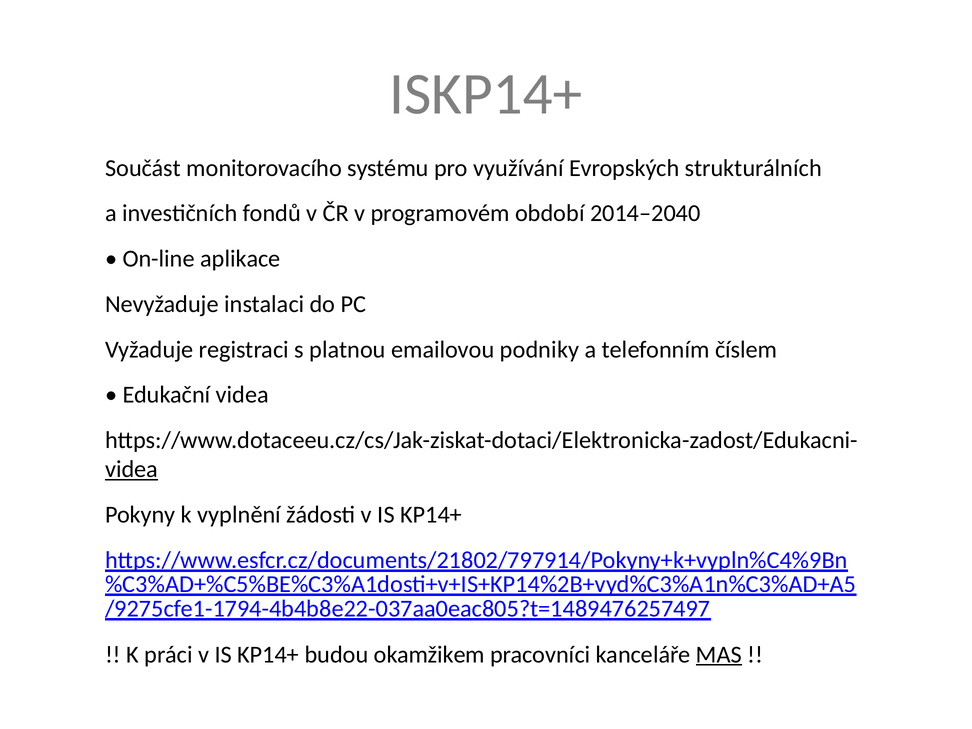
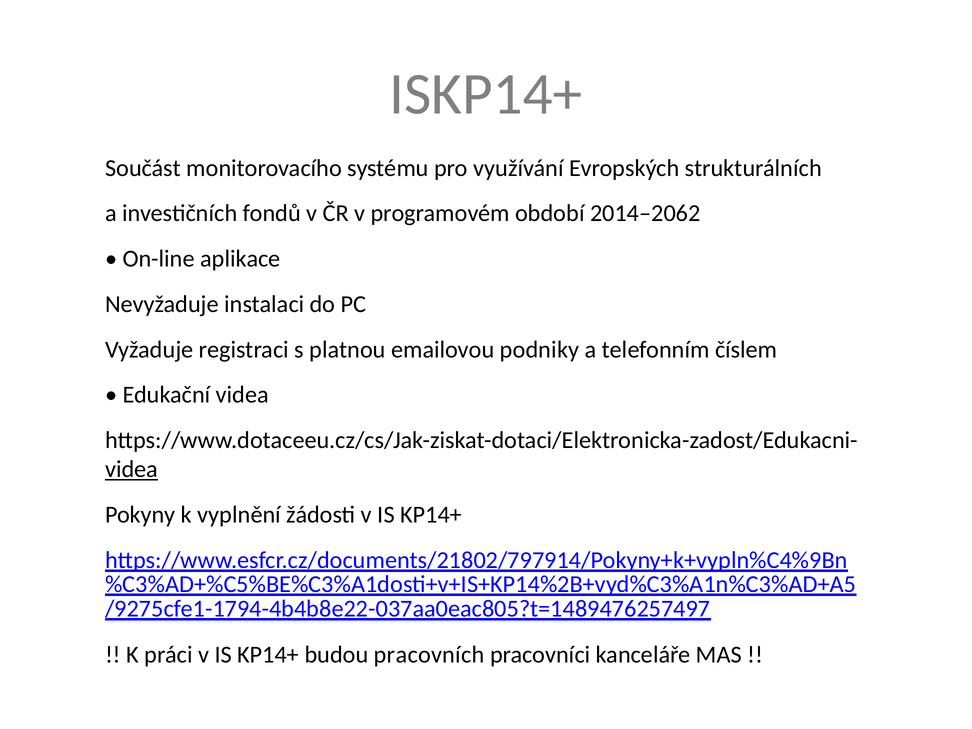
2014–2040: 2014–2040 -> 2014–2062
okamžikem: okamžikem -> pracovních
MAS underline: present -> none
